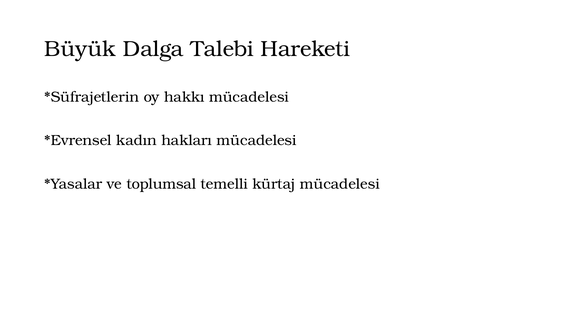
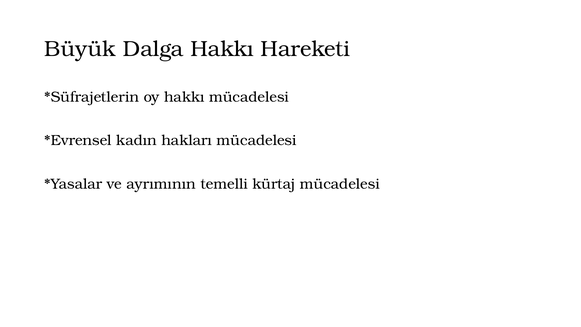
Dalga Talebi: Talebi -> Hakkı
toplumsal: toplumsal -> ayrımının
